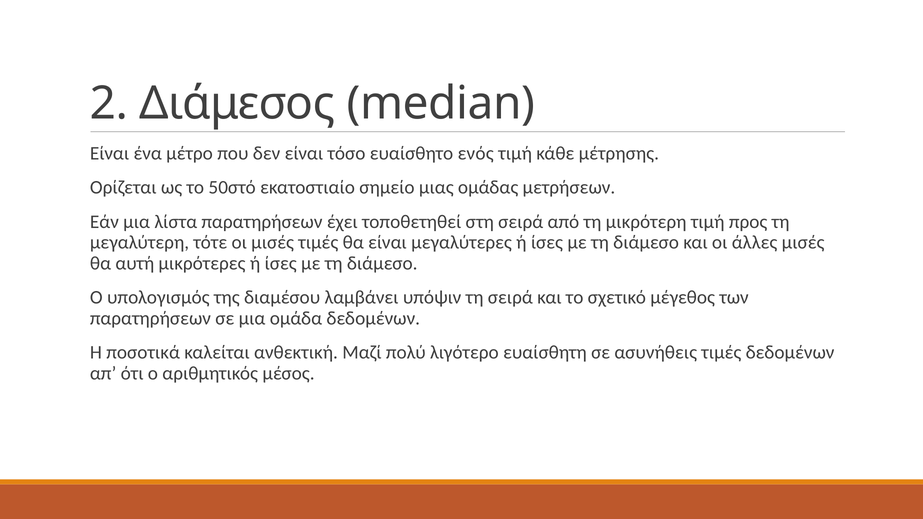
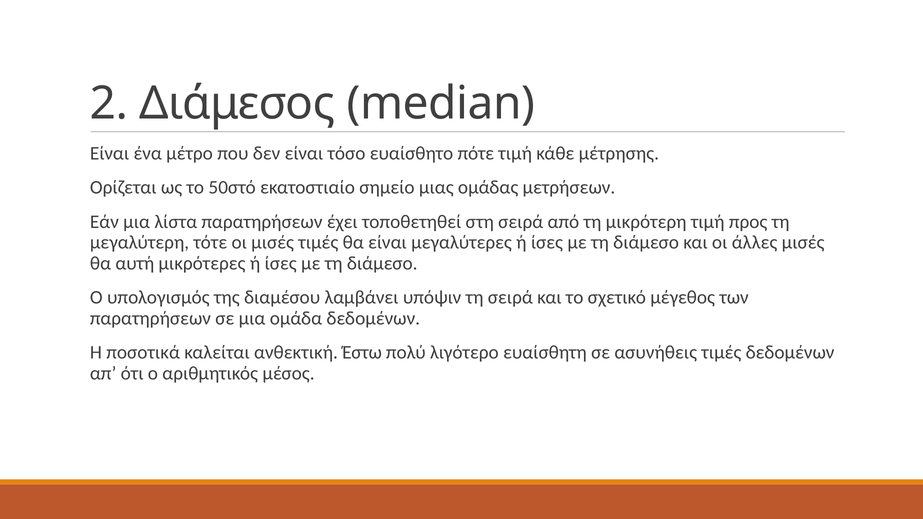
ενός: ενός -> πότε
Μαζί: Μαζί -> Έστω
